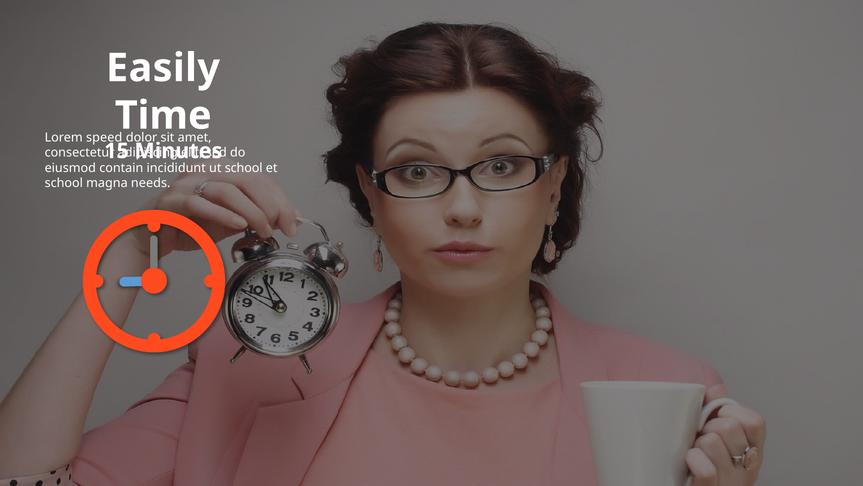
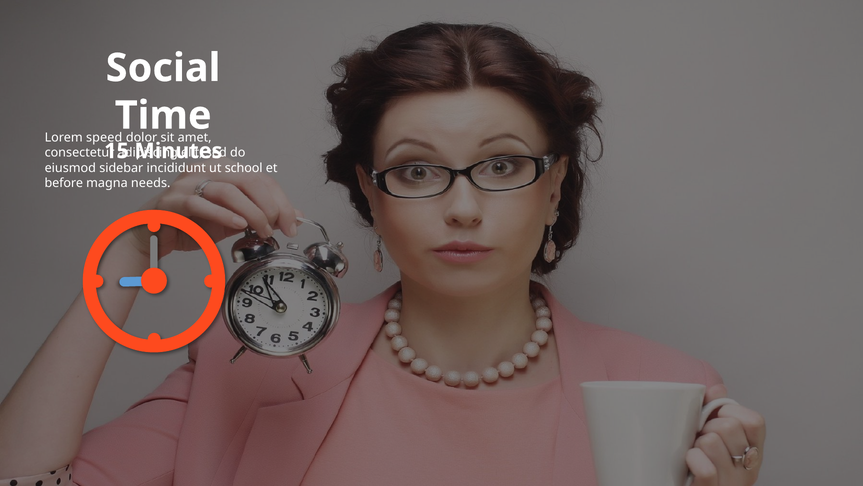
Easily: Easily -> Social
contain: contain -> sidebar
school at (64, 183): school -> before
